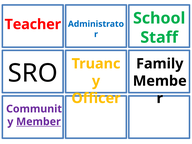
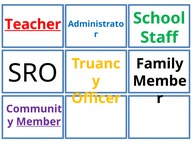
Teacher underline: none -> present
